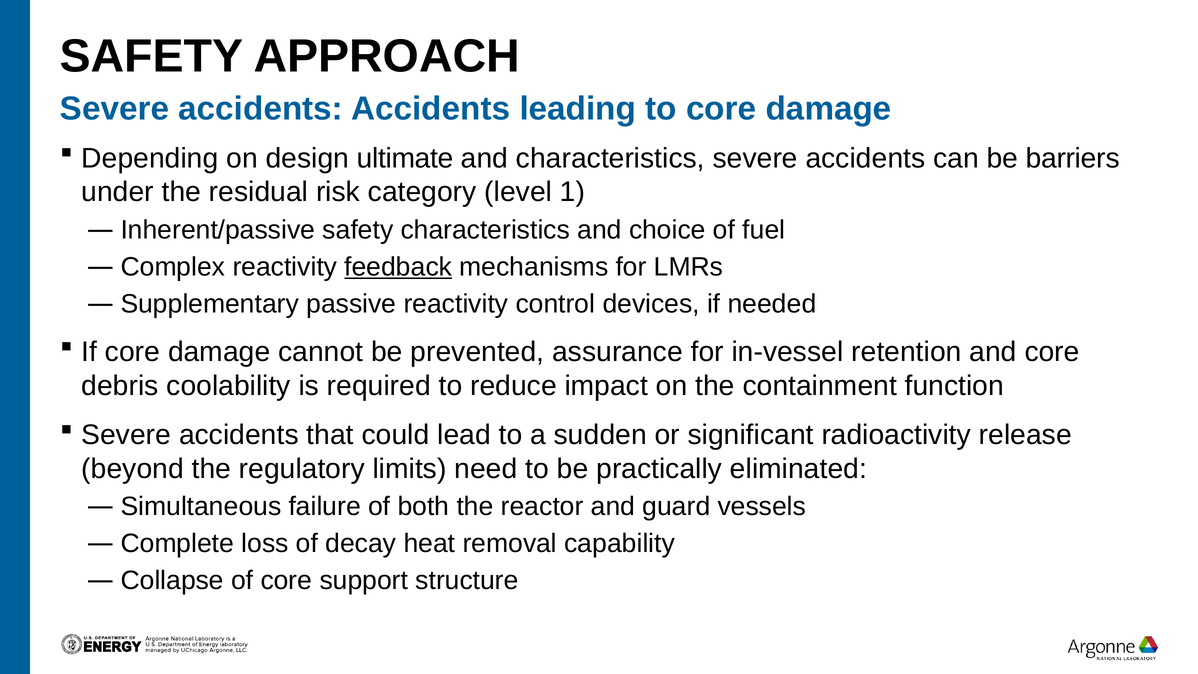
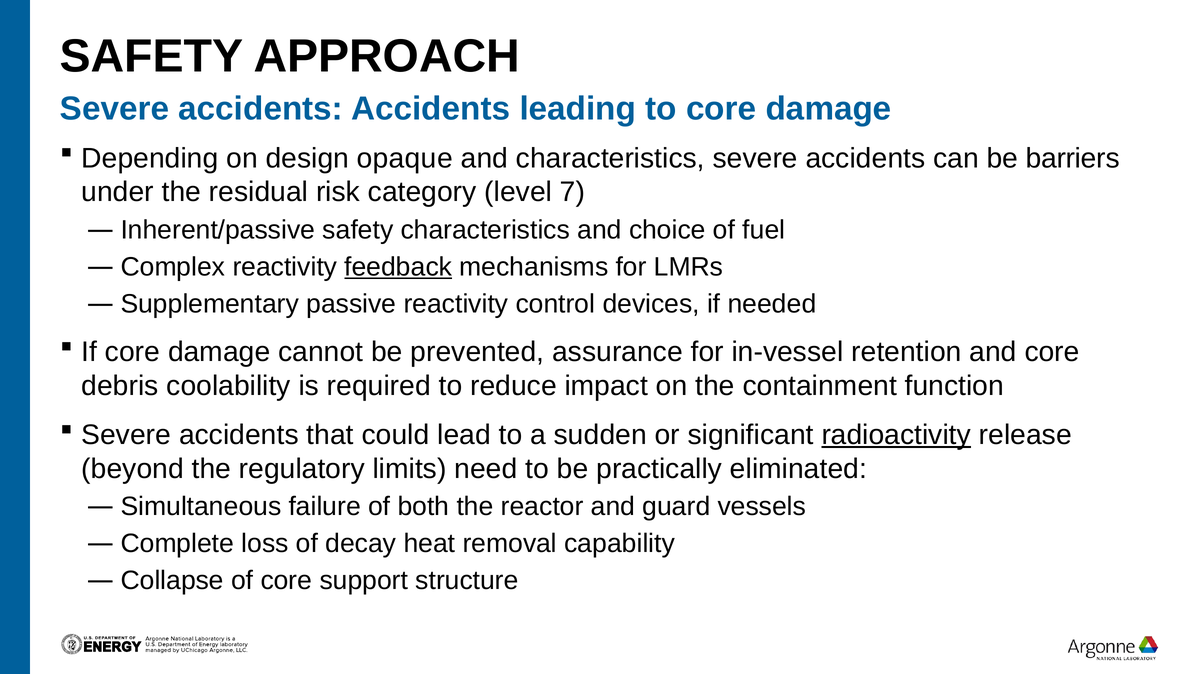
ultimate: ultimate -> opaque
1: 1 -> 7
radioactivity underline: none -> present
